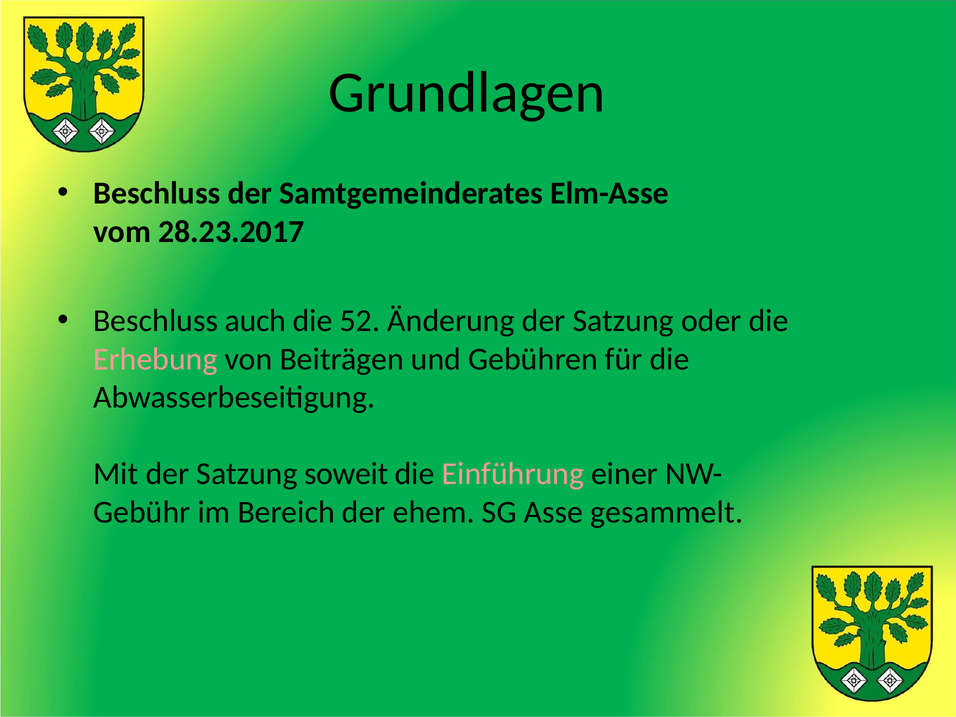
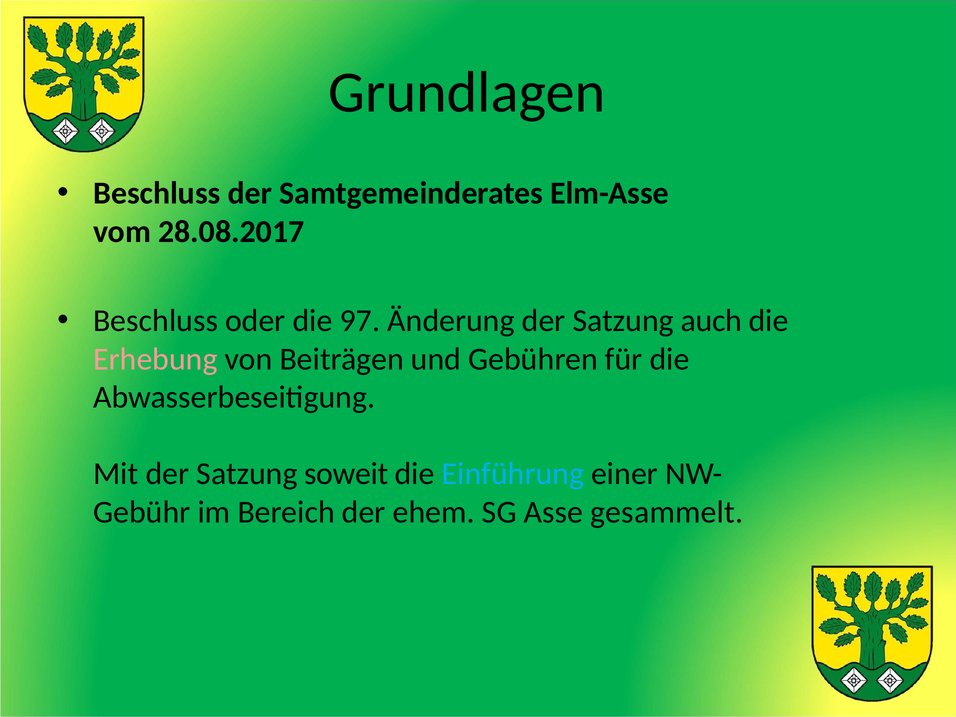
28.23.2017: 28.23.2017 -> 28.08.2017
auch: auch -> oder
52: 52 -> 97
oder: oder -> auch
Einführung colour: pink -> light blue
